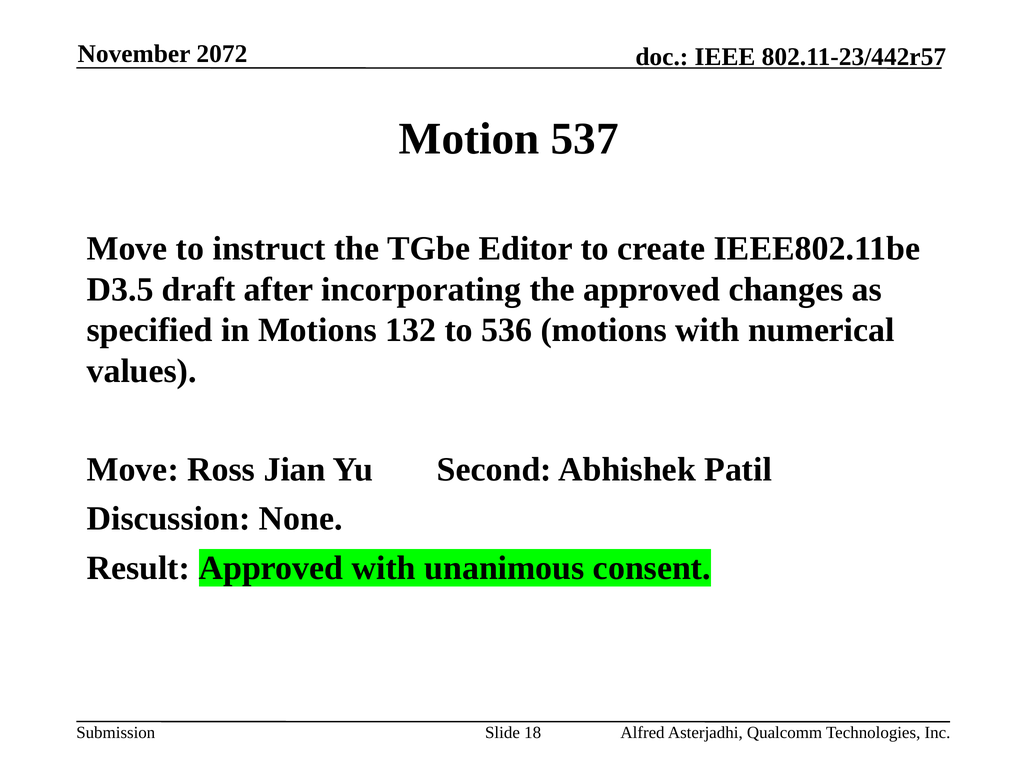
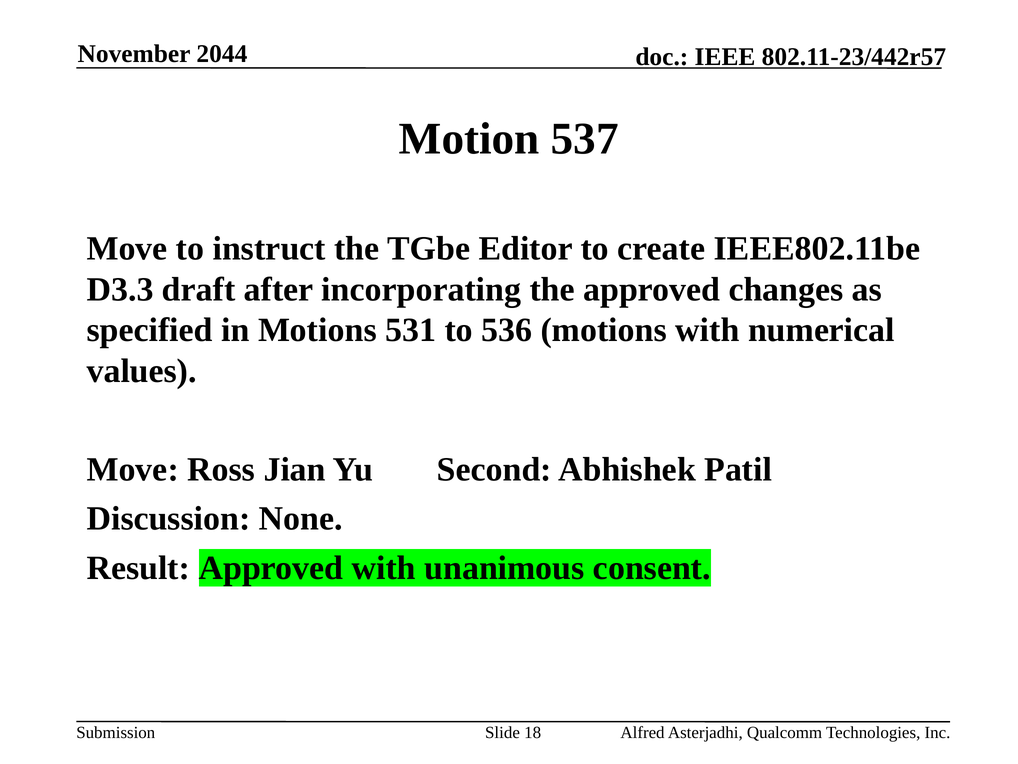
2072: 2072 -> 2044
D3.5: D3.5 -> D3.3
132: 132 -> 531
